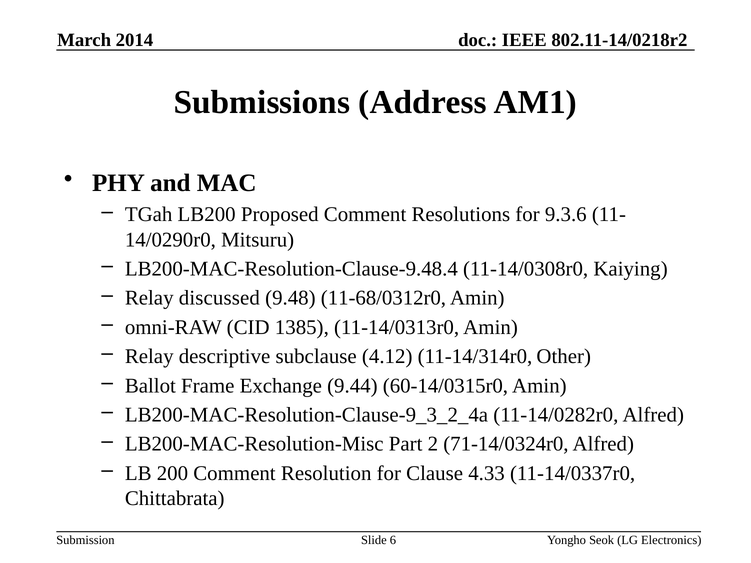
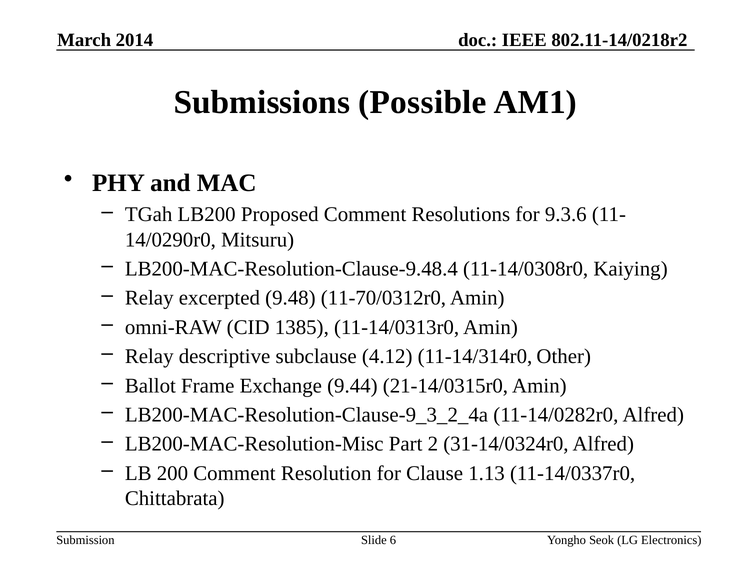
Address: Address -> Possible
discussed: discussed -> excerpted
11-68/0312r0: 11-68/0312r0 -> 11-70/0312r0
60-14/0315r0: 60-14/0315r0 -> 21-14/0315r0
71-14/0324r0: 71-14/0324r0 -> 31-14/0324r0
4.33: 4.33 -> 1.13
